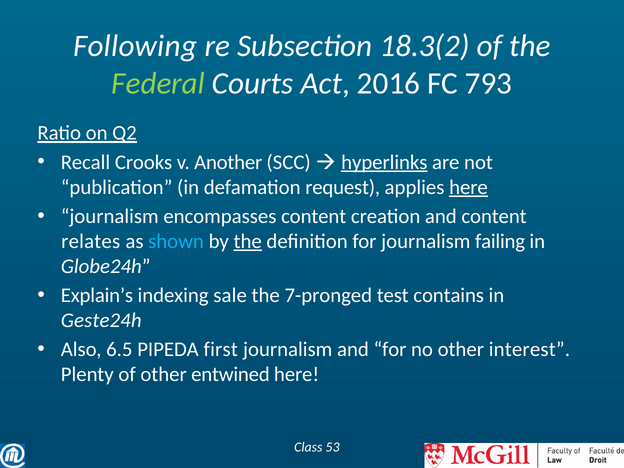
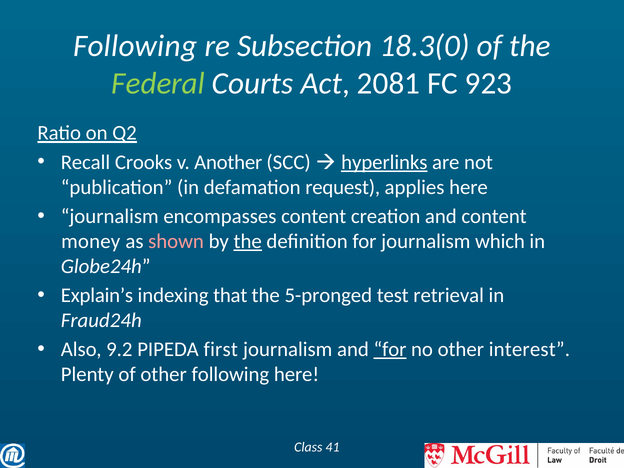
18.3(2: 18.3(2 -> 18.3(0
2016: 2016 -> 2081
793: 793 -> 923
here at (468, 187) underline: present -> none
relates: relates -> money
shown colour: light blue -> pink
failing: failing -> which
sale: sale -> that
7-pronged: 7-pronged -> 5-pronged
contains: contains -> retrieval
Geste24h: Geste24h -> Fraud24h
6.5: 6.5 -> 9.2
for at (390, 349) underline: none -> present
other entwined: entwined -> following
53: 53 -> 41
